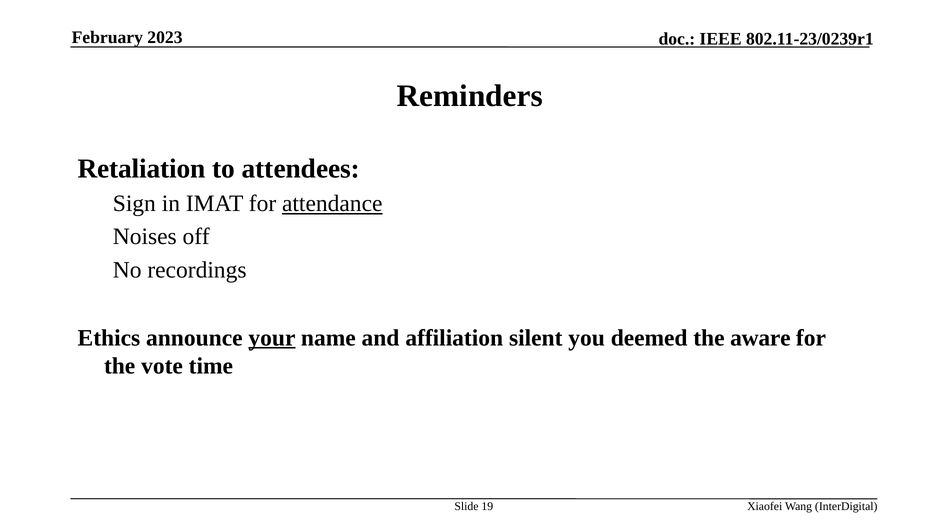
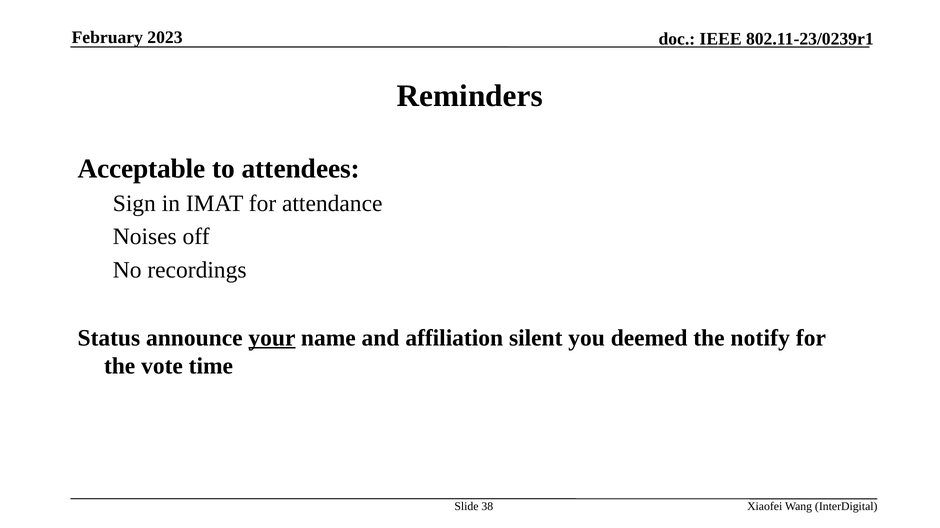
Retaliation: Retaliation -> Acceptable
attendance underline: present -> none
Ethics: Ethics -> Status
aware: aware -> notify
19: 19 -> 38
